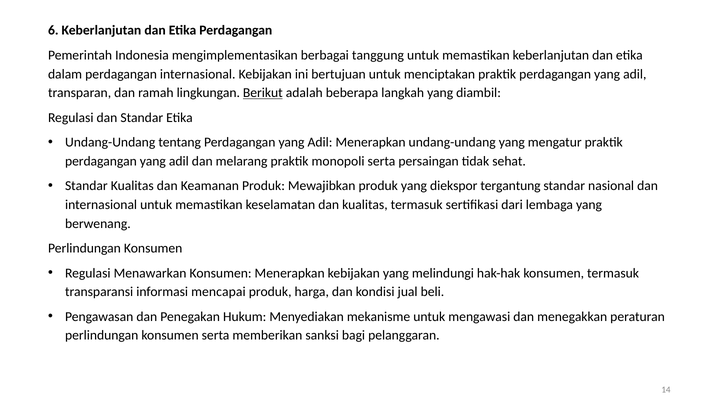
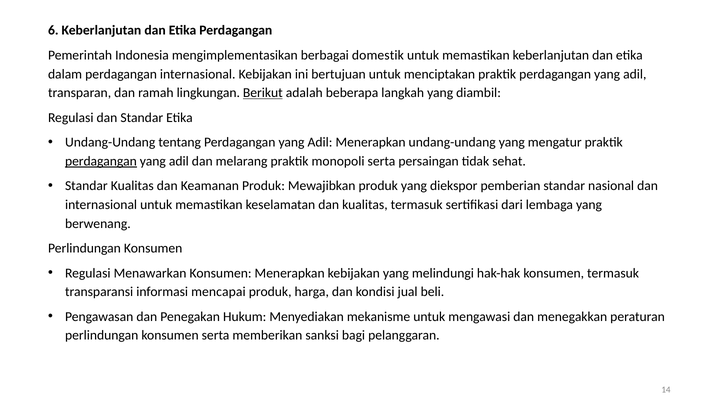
tanggung: tanggung -> domestik
perdagangan at (101, 161) underline: none -> present
tergantung: tergantung -> pemberian
